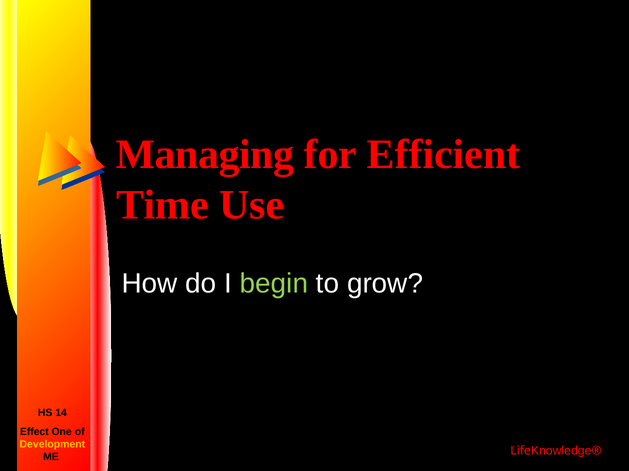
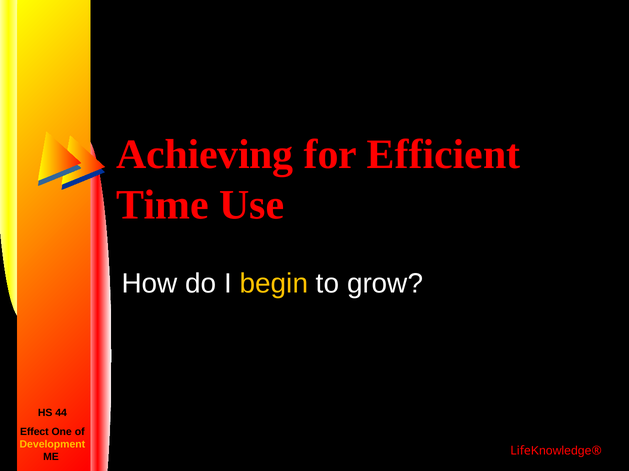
Managing: Managing -> Achieving
begin colour: light green -> yellow
14: 14 -> 44
